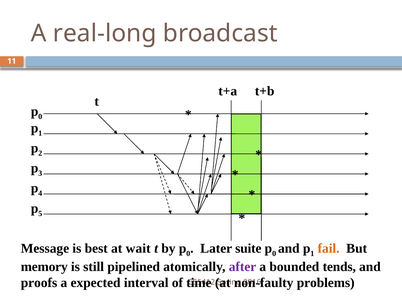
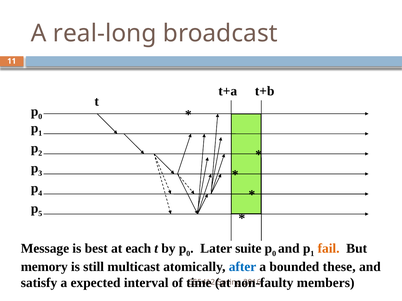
wait: wait -> each
pipelined: pipelined -> multicast
after colour: purple -> blue
tends: tends -> these
proofs: proofs -> satisfy
problems: problems -> members
